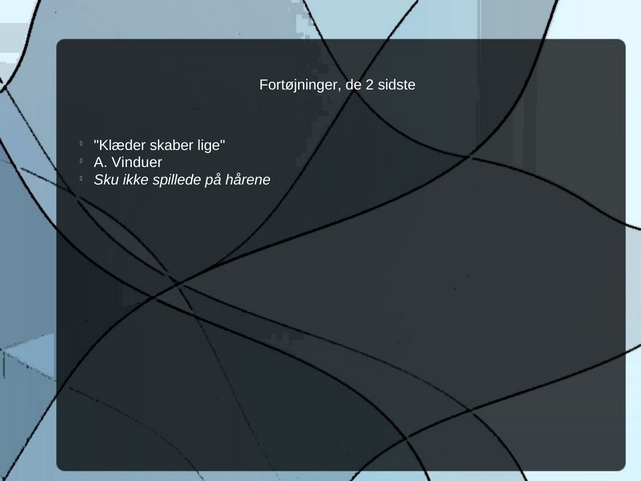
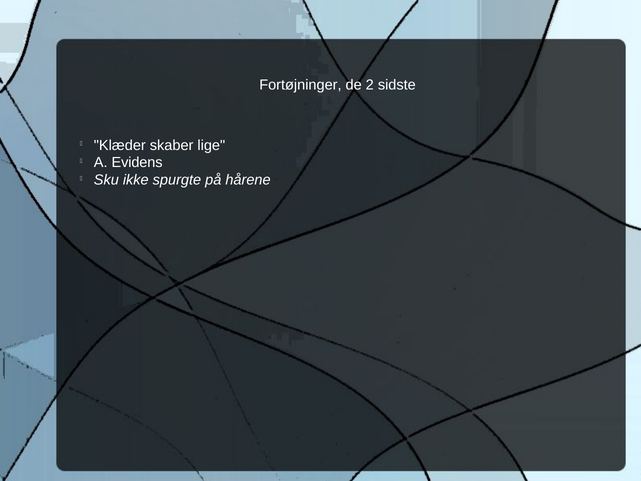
Vinduer: Vinduer -> Evidens
spillede: spillede -> spurgte
